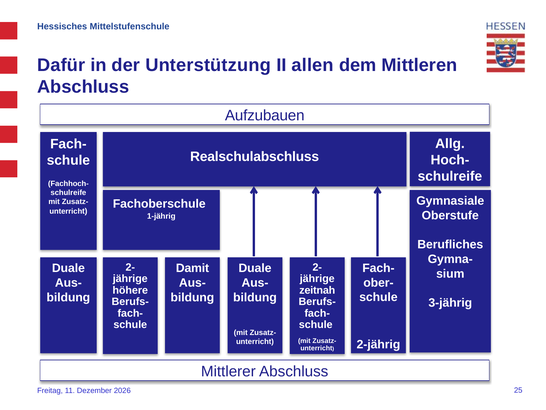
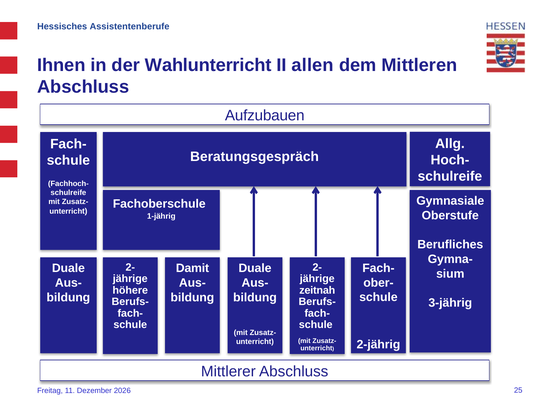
Mittelstufenschule: Mittelstufenschule -> Assistentenberufe
Dafür: Dafür -> Ihnen
Unterstützung: Unterstützung -> Wahlunterricht
Realschulabschluss: Realschulabschluss -> Beratungsgespräch
